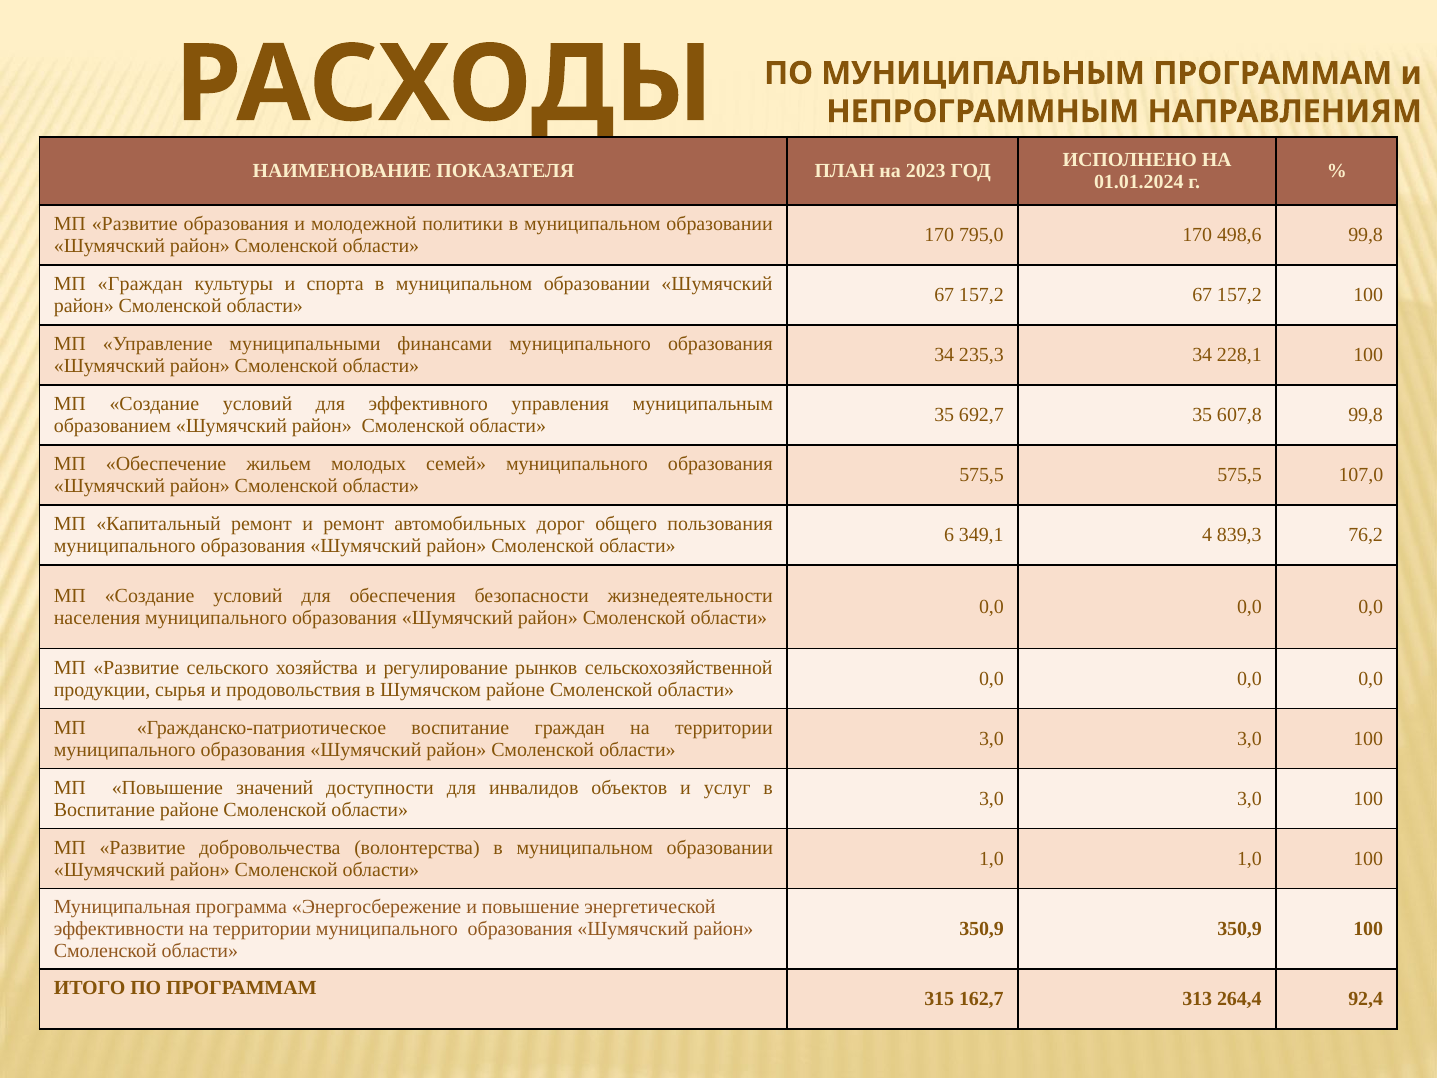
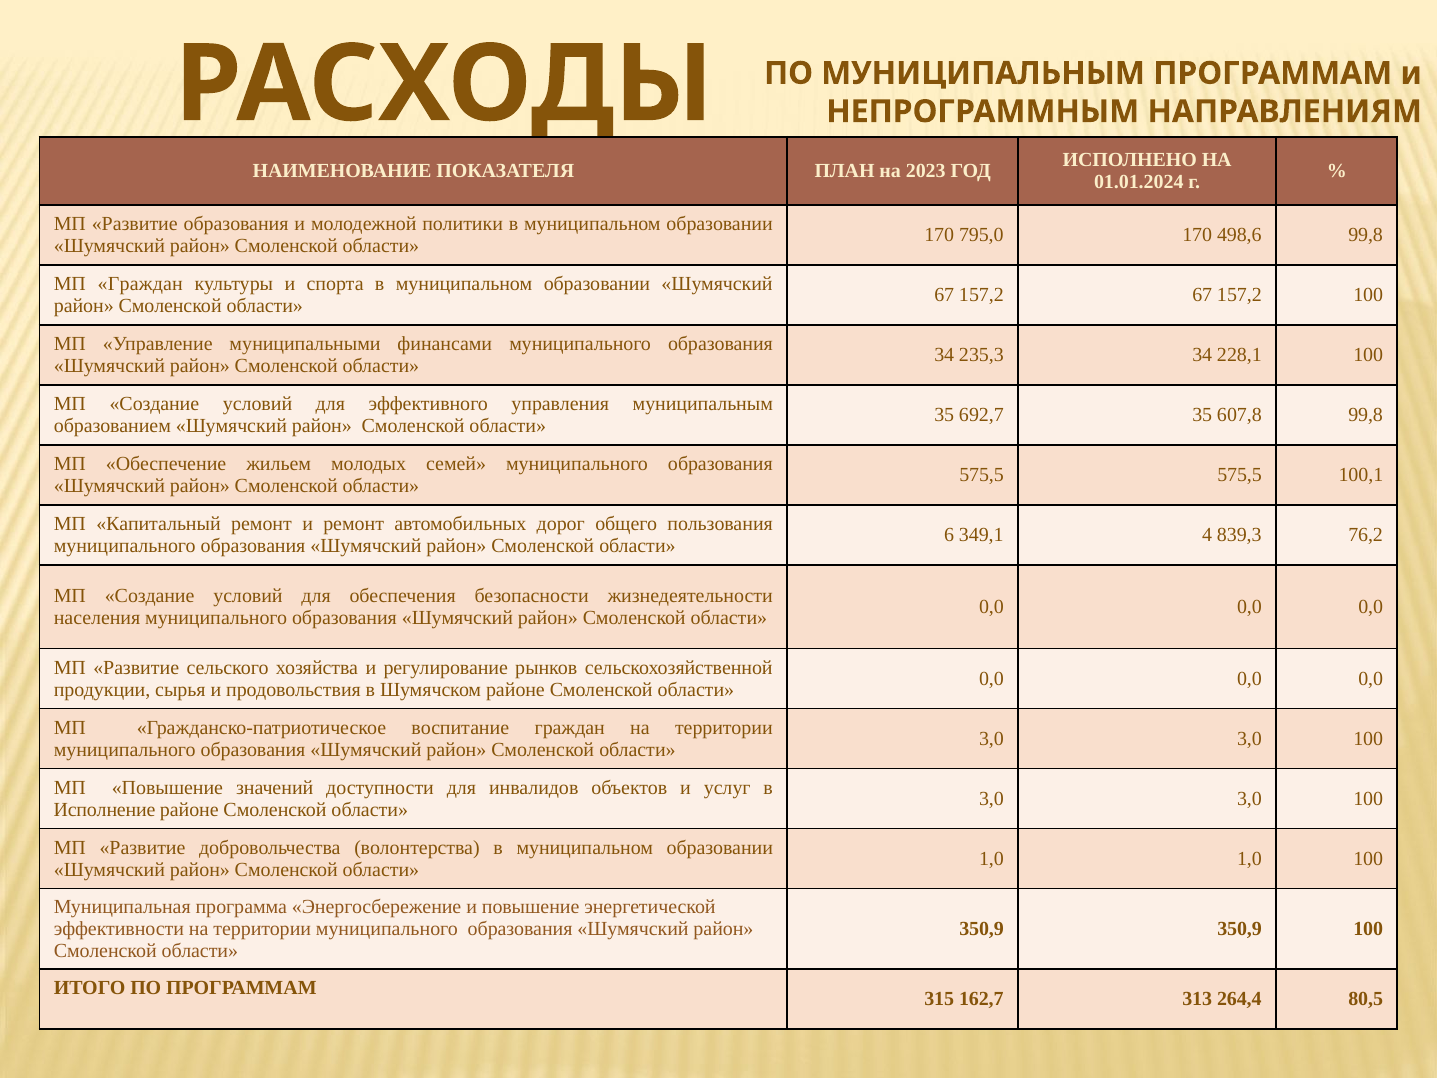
107,0: 107,0 -> 100,1
Воспитание at (104, 809): Воспитание -> Исполнение
92,4: 92,4 -> 80,5
